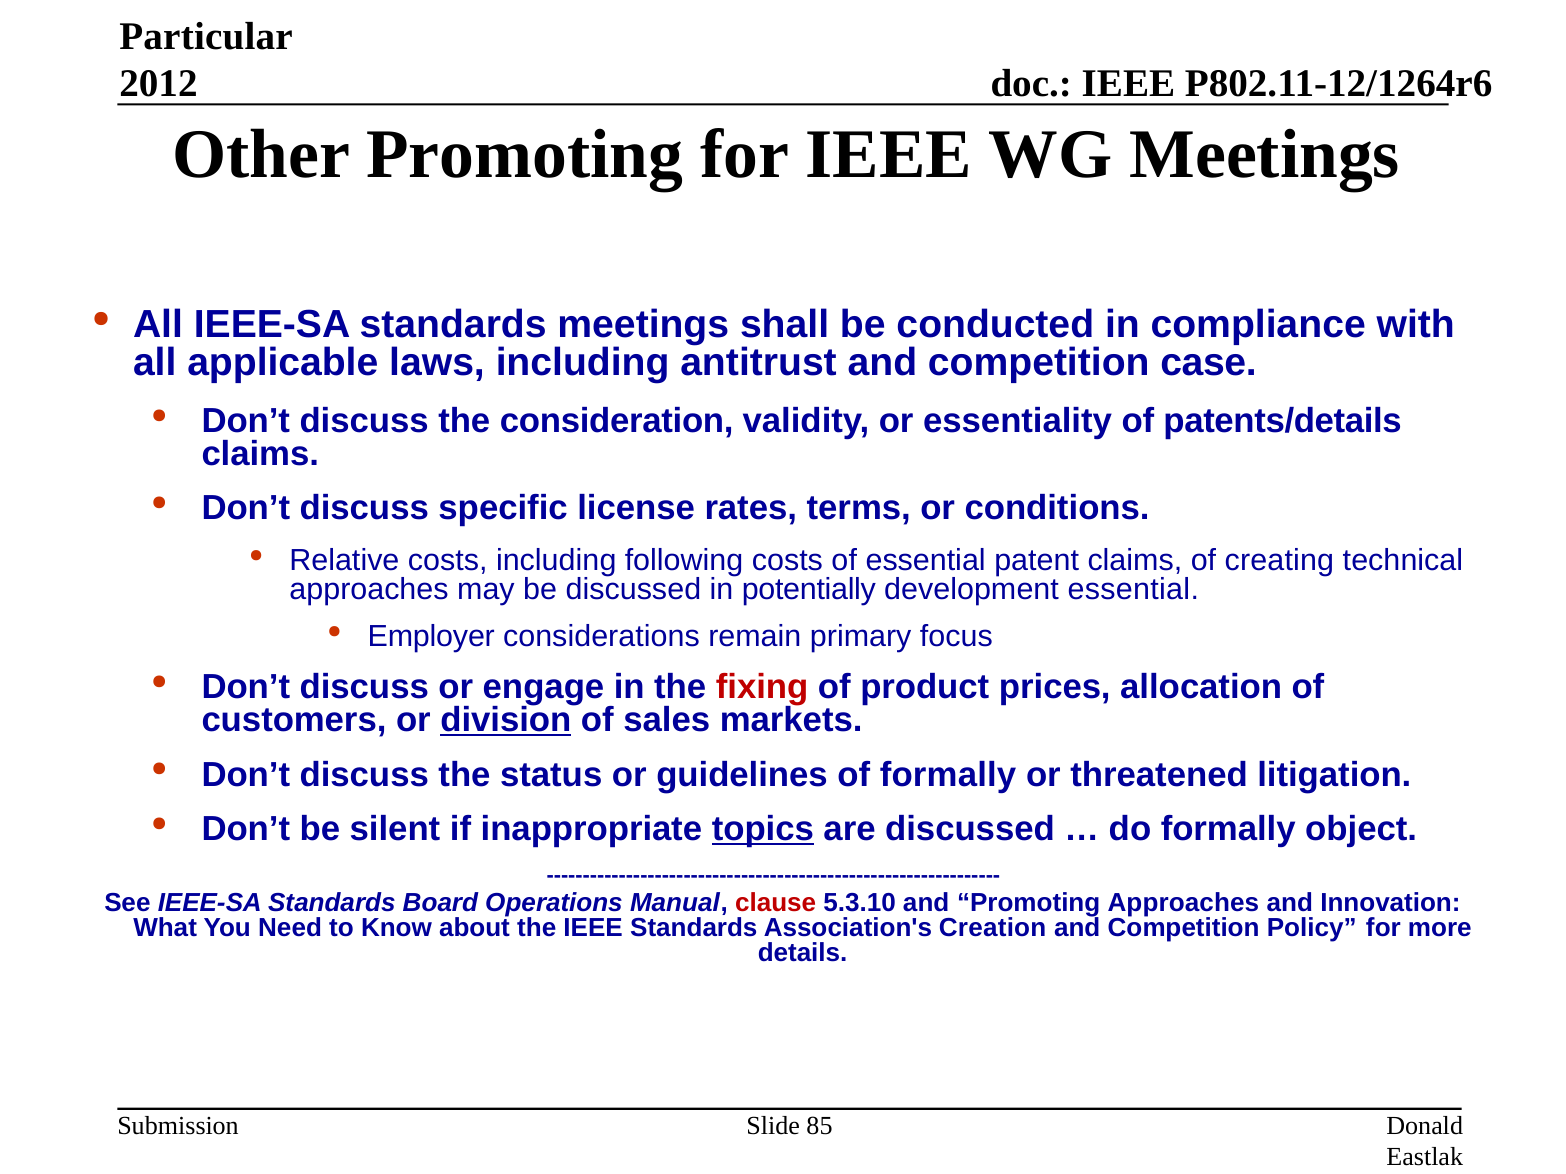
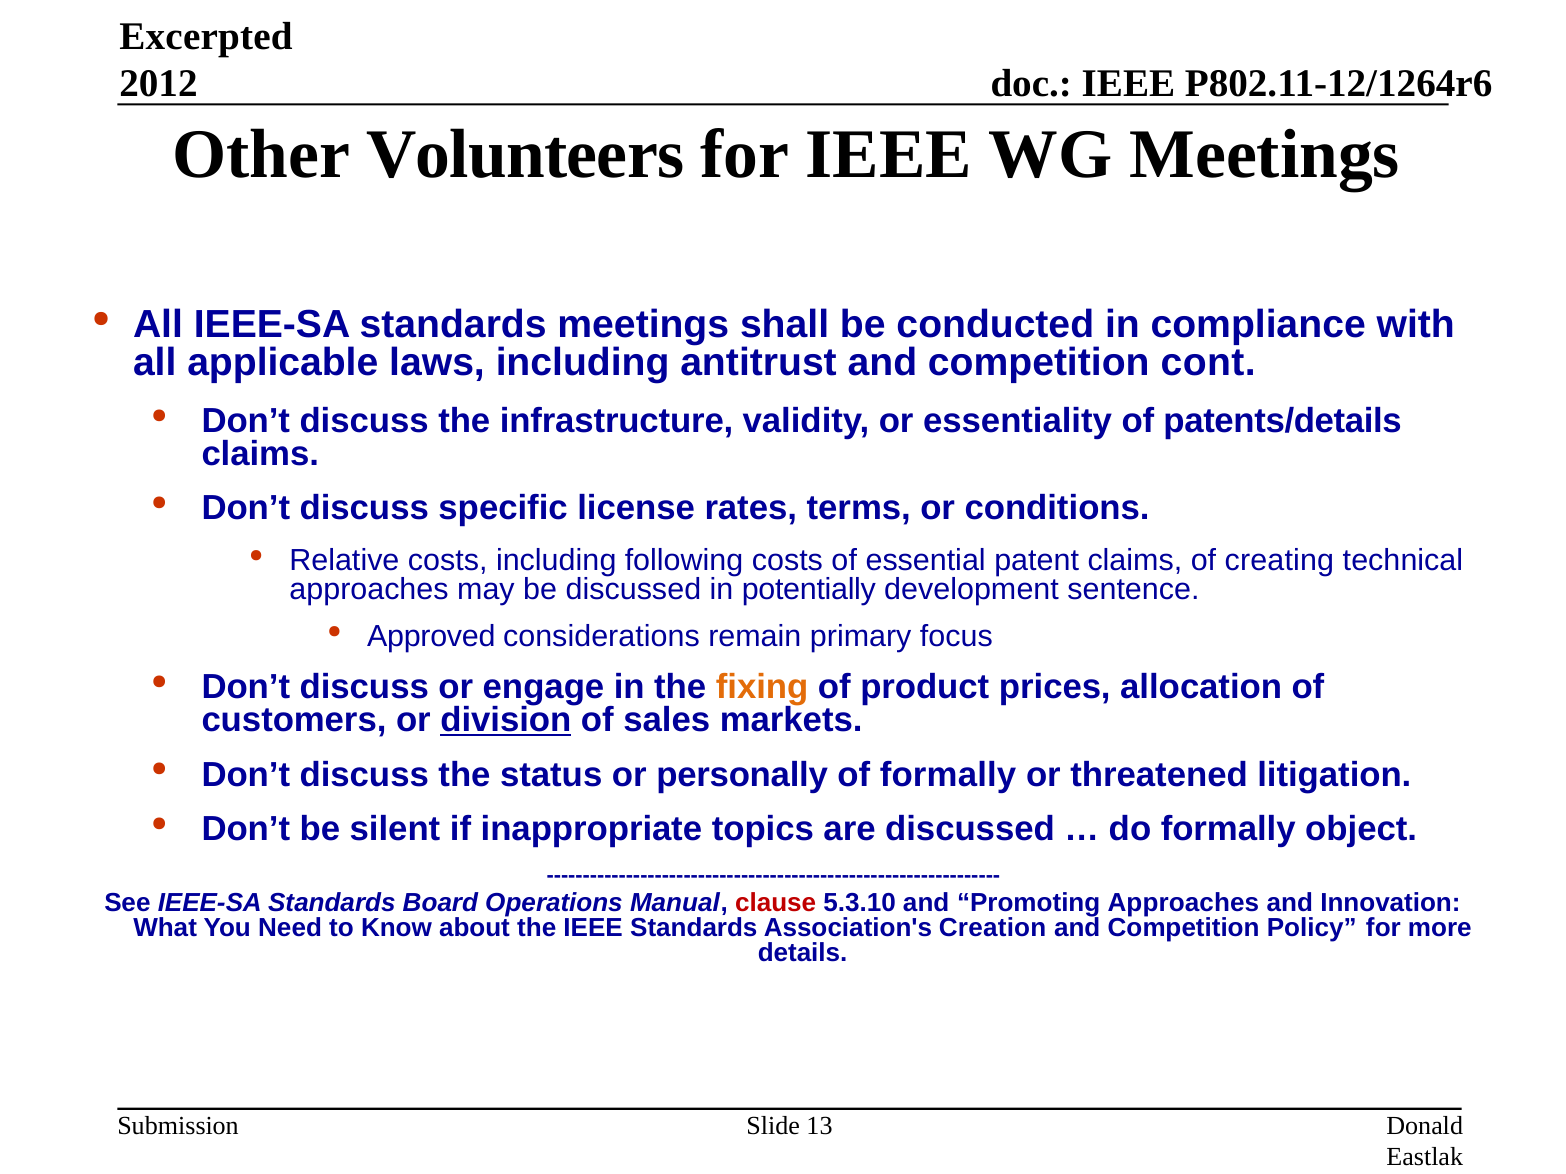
Particular: Particular -> Excerpted
Other Promoting: Promoting -> Volunteers
case: case -> cont
consideration: consideration -> infrastructure
development essential: essential -> sentence
Employer: Employer -> Approved
fixing colour: red -> orange
guidelines: guidelines -> personally
topics underline: present -> none
85: 85 -> 13
